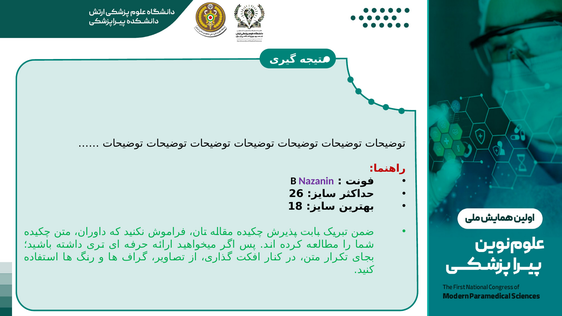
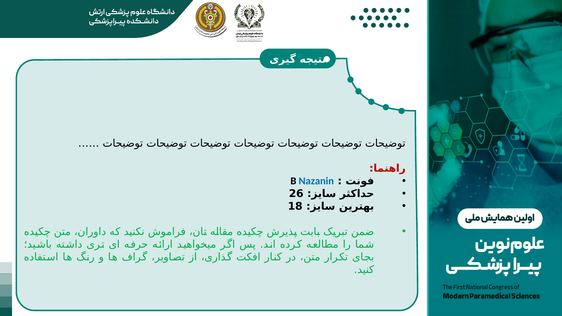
Nazanin colour: purple -> blue
